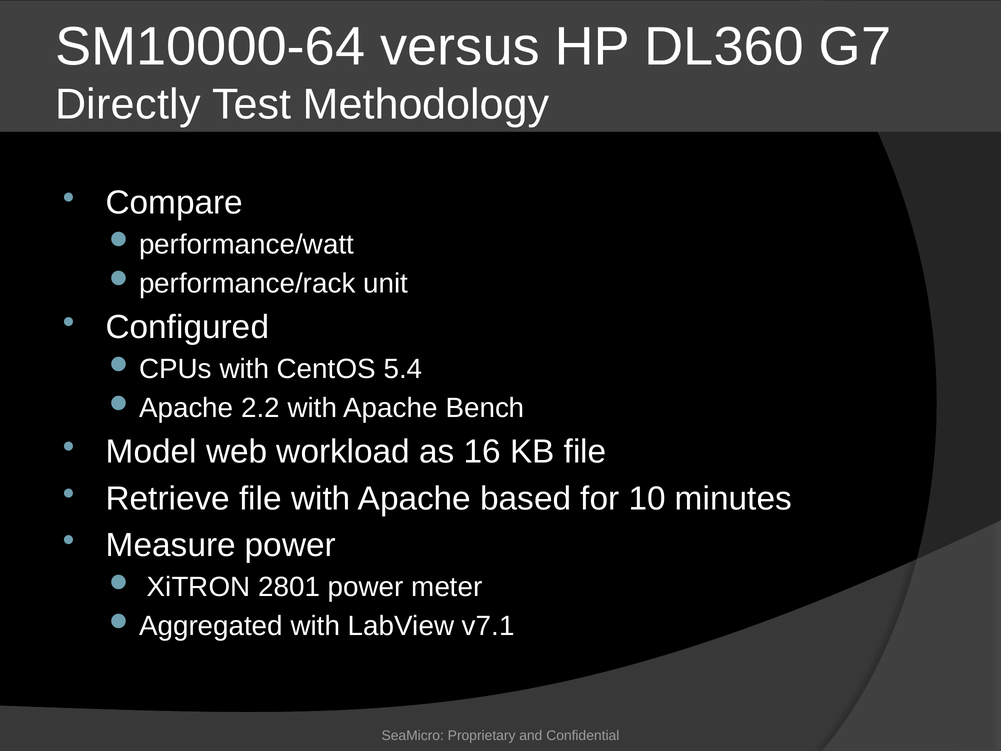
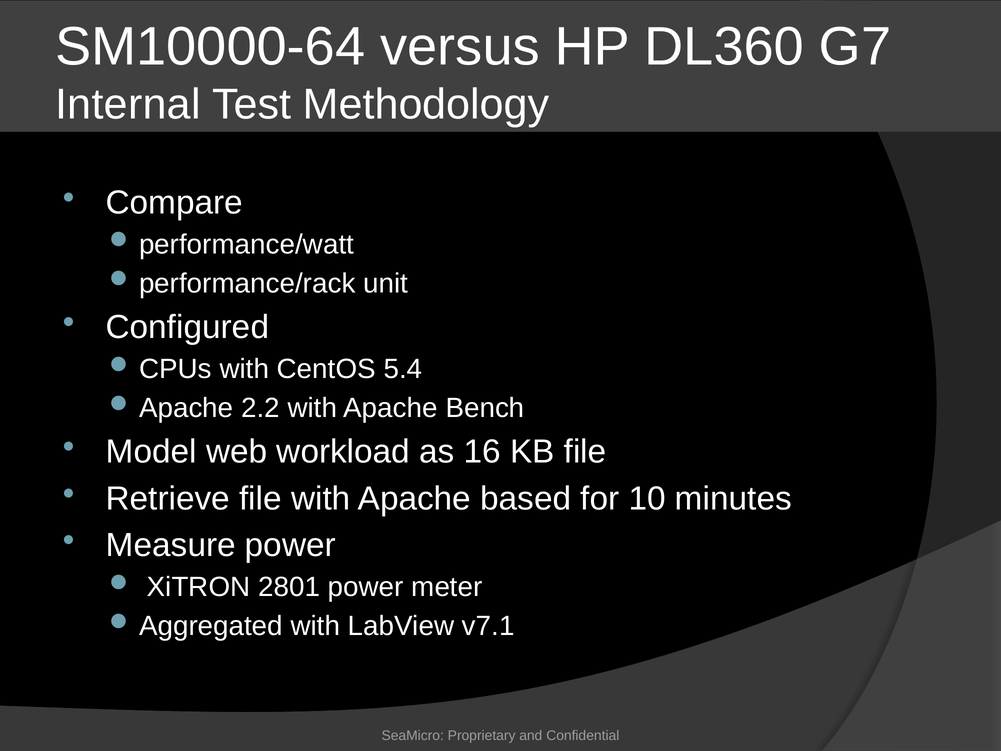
Directly: Directly -> Internal
